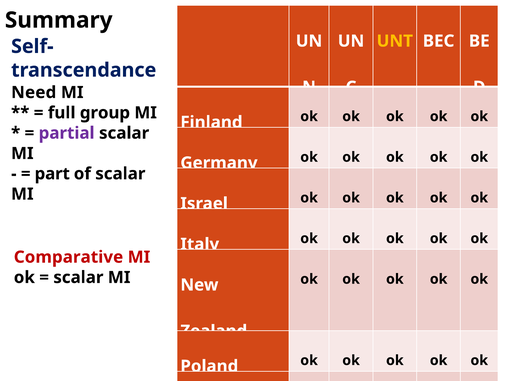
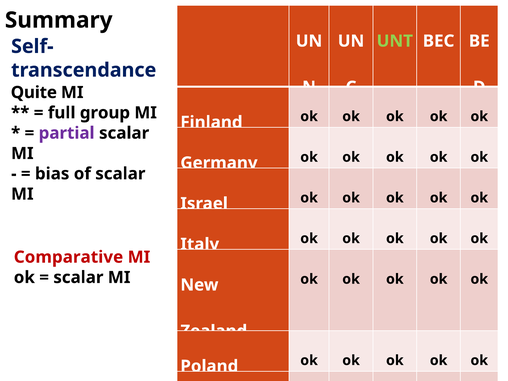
UNT colour: yellow -> light green
Need: Need -> Quite
part: part -> bias
